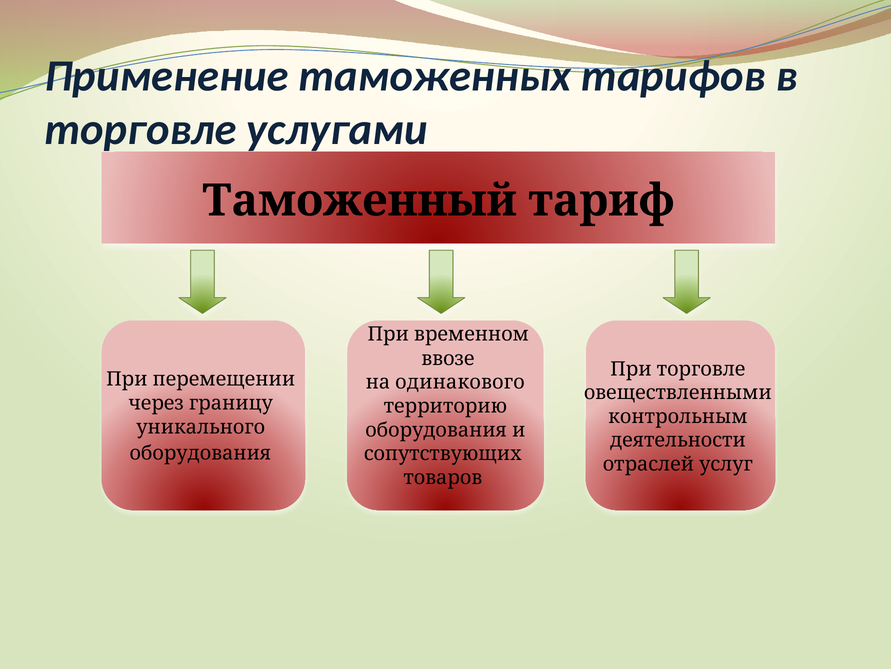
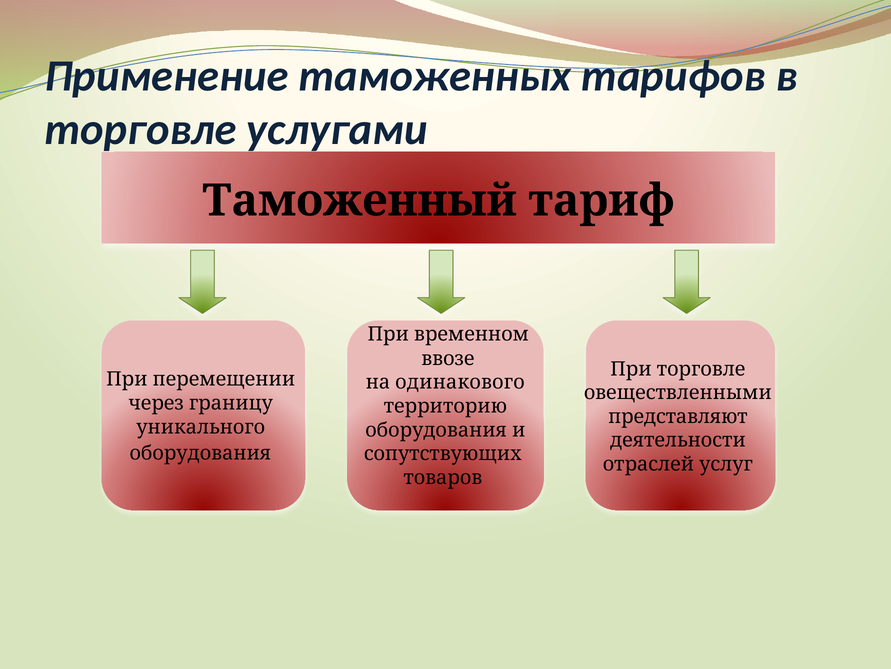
контрольным: контрольным -> представляют
